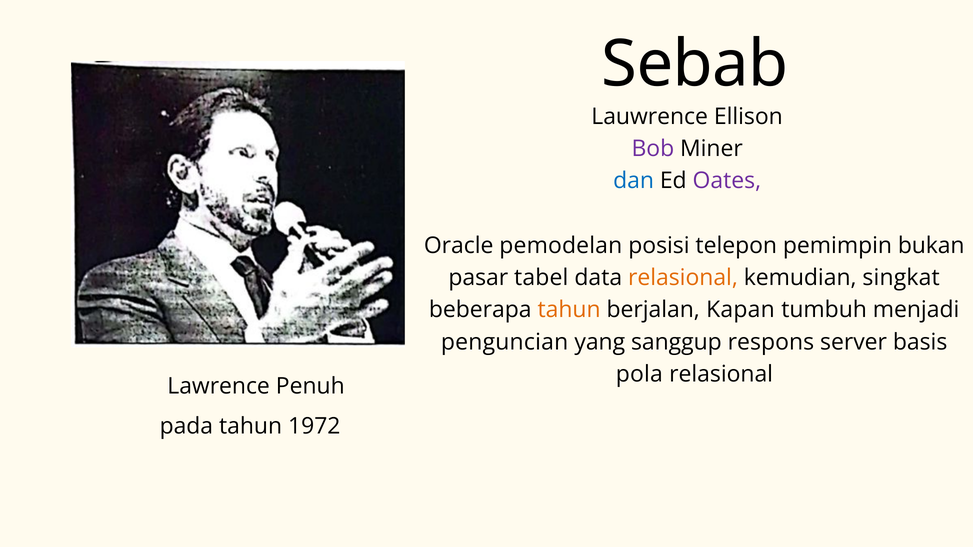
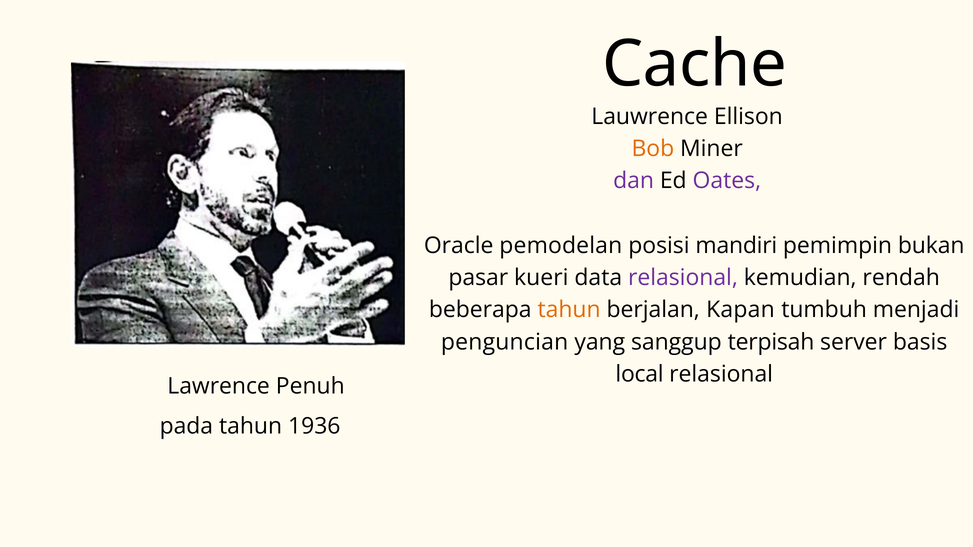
Sebab: Sebab -> Cache
Bob colour: purple -> orange
dan colour: blue -> purple
telepon: telepon -> mandiri
tabel: tabel -> kueri
relasional at (683, 278) colour: orange -> purple
singkat: singkat -> rendah
respons: respons -> terpisah
pola: pola -> local
1972: 1972 -> 1936
